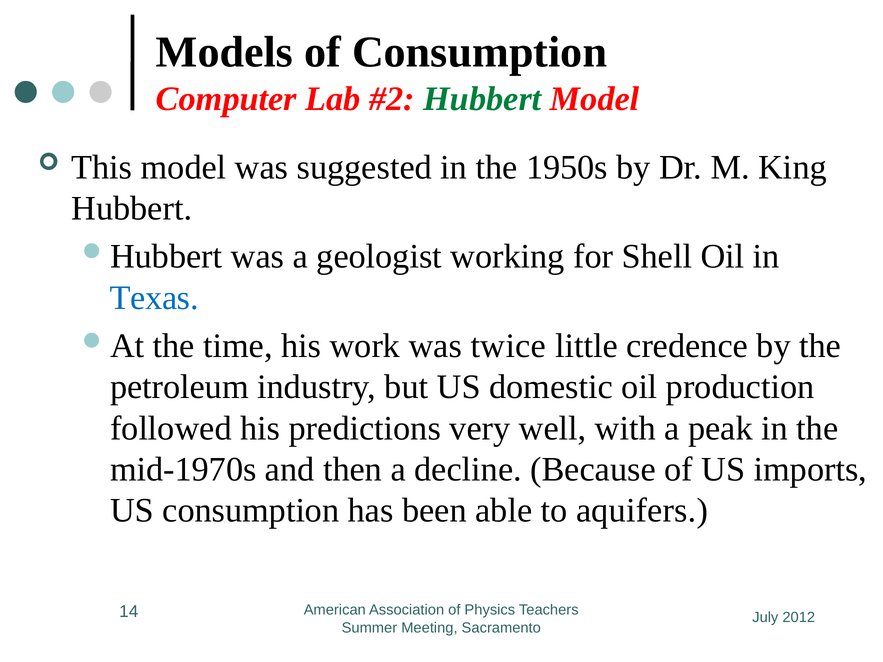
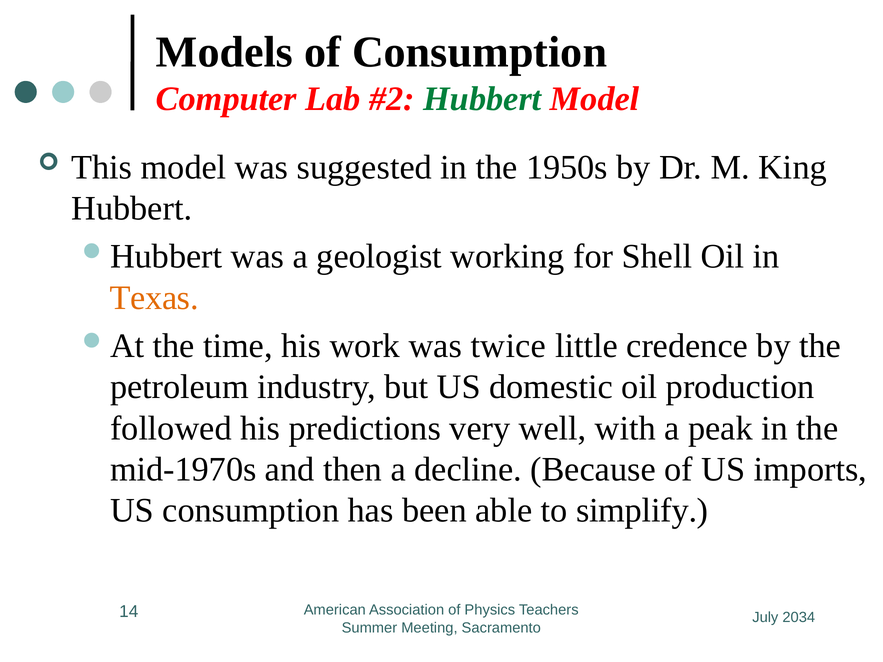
Texas colour: blue -> orange
aquifers: aquifers -> simplify
2012: 2012 -> 2034
